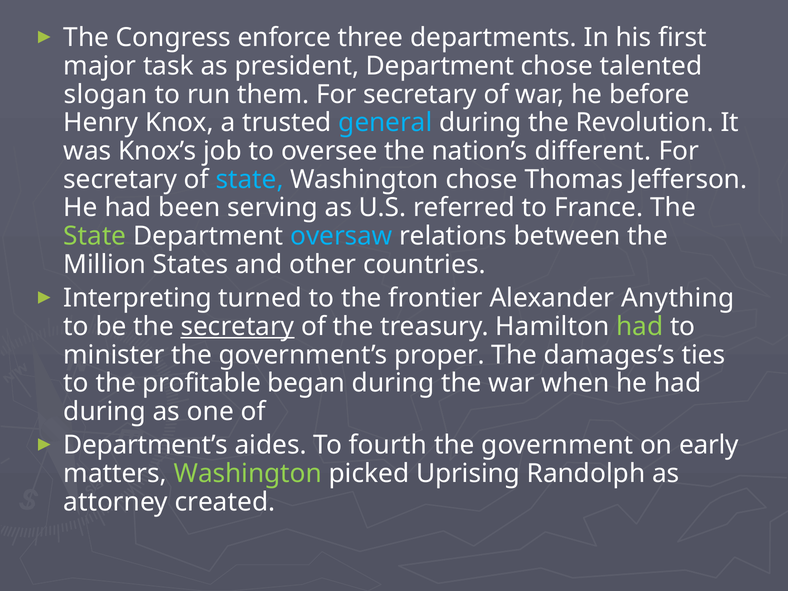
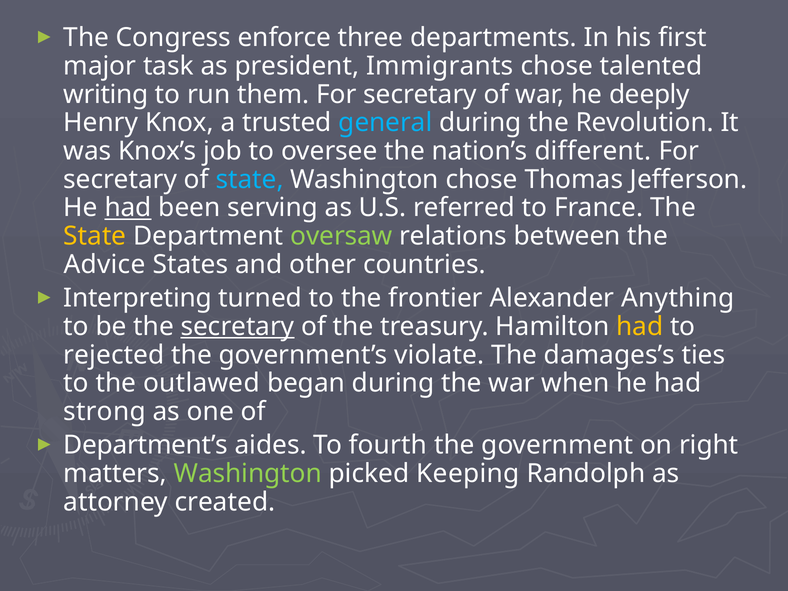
president Department: Department -> Immigrants
slogan: slogan -> writing
before: before -> deeply
had at (128, 208) underline: none -> present
State at (95, 236) colour: light green -> yellow
oversaw colour: light blue -> light green
Million: Million -> Advice
had at (640, 326) colour: light green -> yellow
minister: minister -> rejected
proper: proper -> violate
profitable: profitable -> outlawed
during at (105, 412): during -> strong
early: early -> right
Uprising: Uprising -> Keeping
